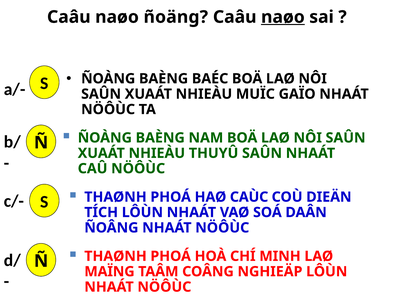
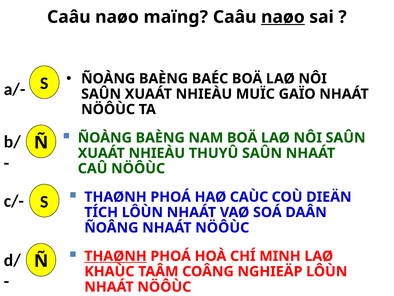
ñoäng: ñoäng -> maïng
THAØNH at (116, 256) underline: none -> present
MAÏNG: MAÏNG -> KHAÙC
